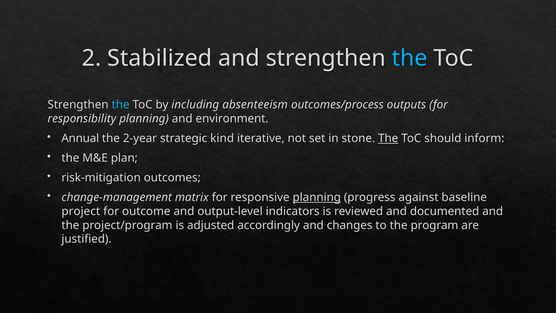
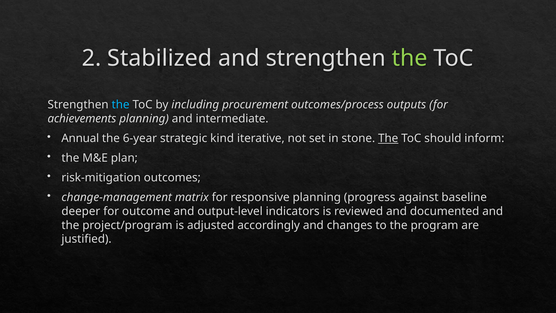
the at (410, 58) colour: light blue -> light green
absenteeism: absenteeism -> procurement
responsibility: responsibility -> achievements
environment: environment -> intermediate
2-year: 2-year -> 6-year
planning at (317, 197) underline: present -> none
project: project -> deeper
